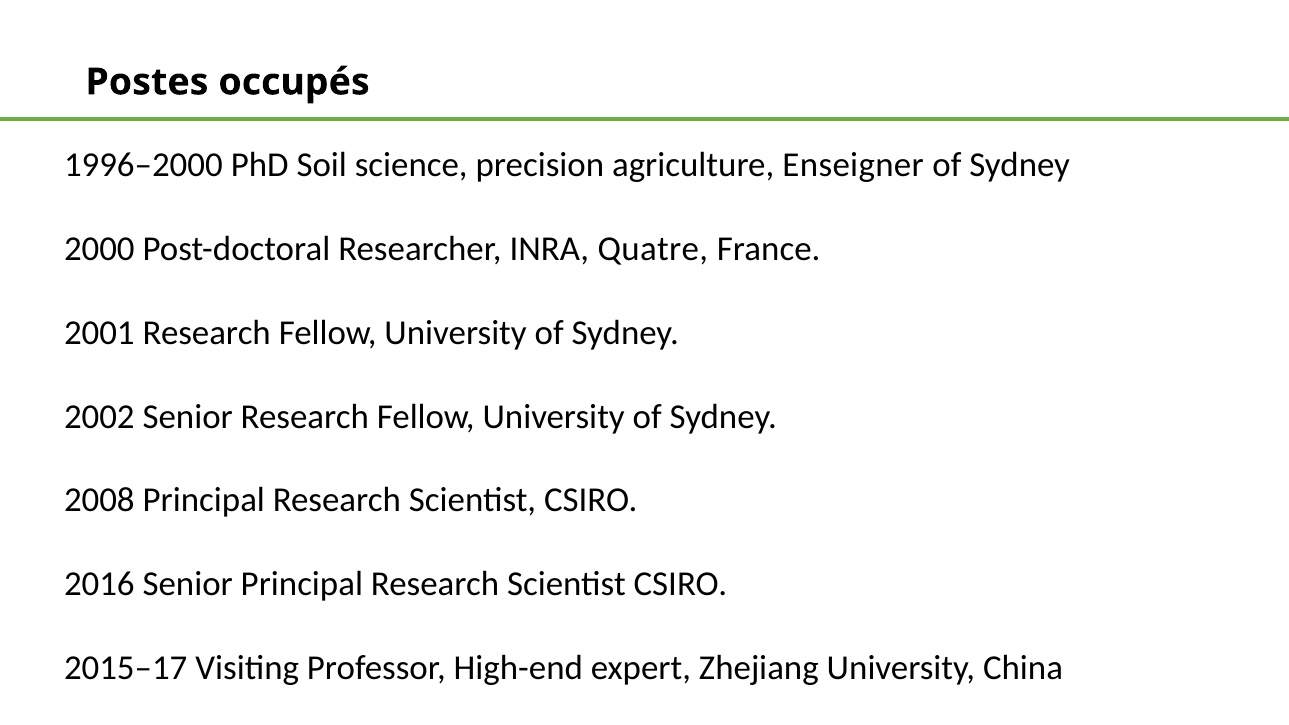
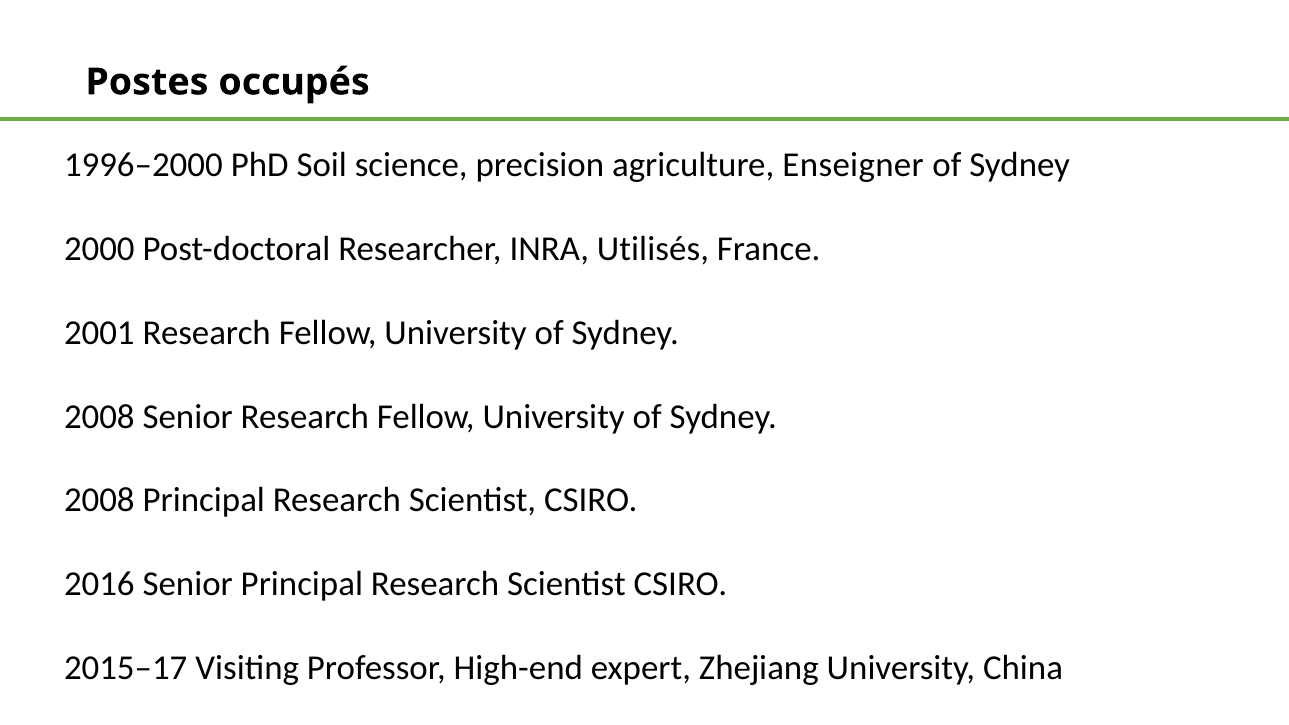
Quatre: Quatre -> Utilisés
2002 at (99, 417): 2002 -> 2008
